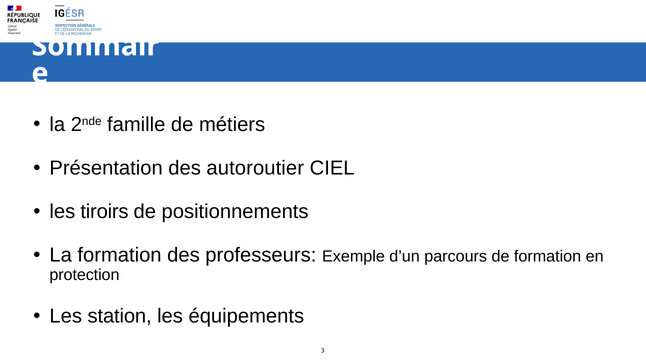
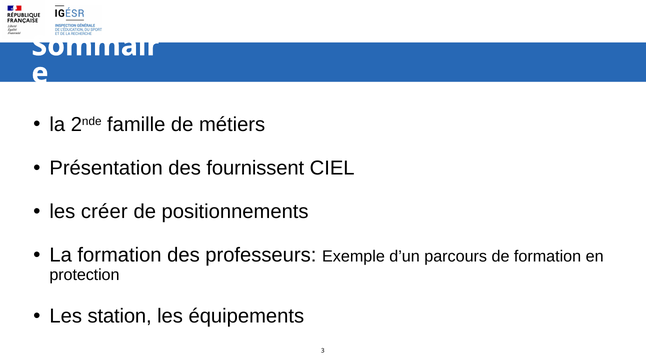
autoroutier: autoroutier -> fournissent
tiroirs: tiroirs -> créer
